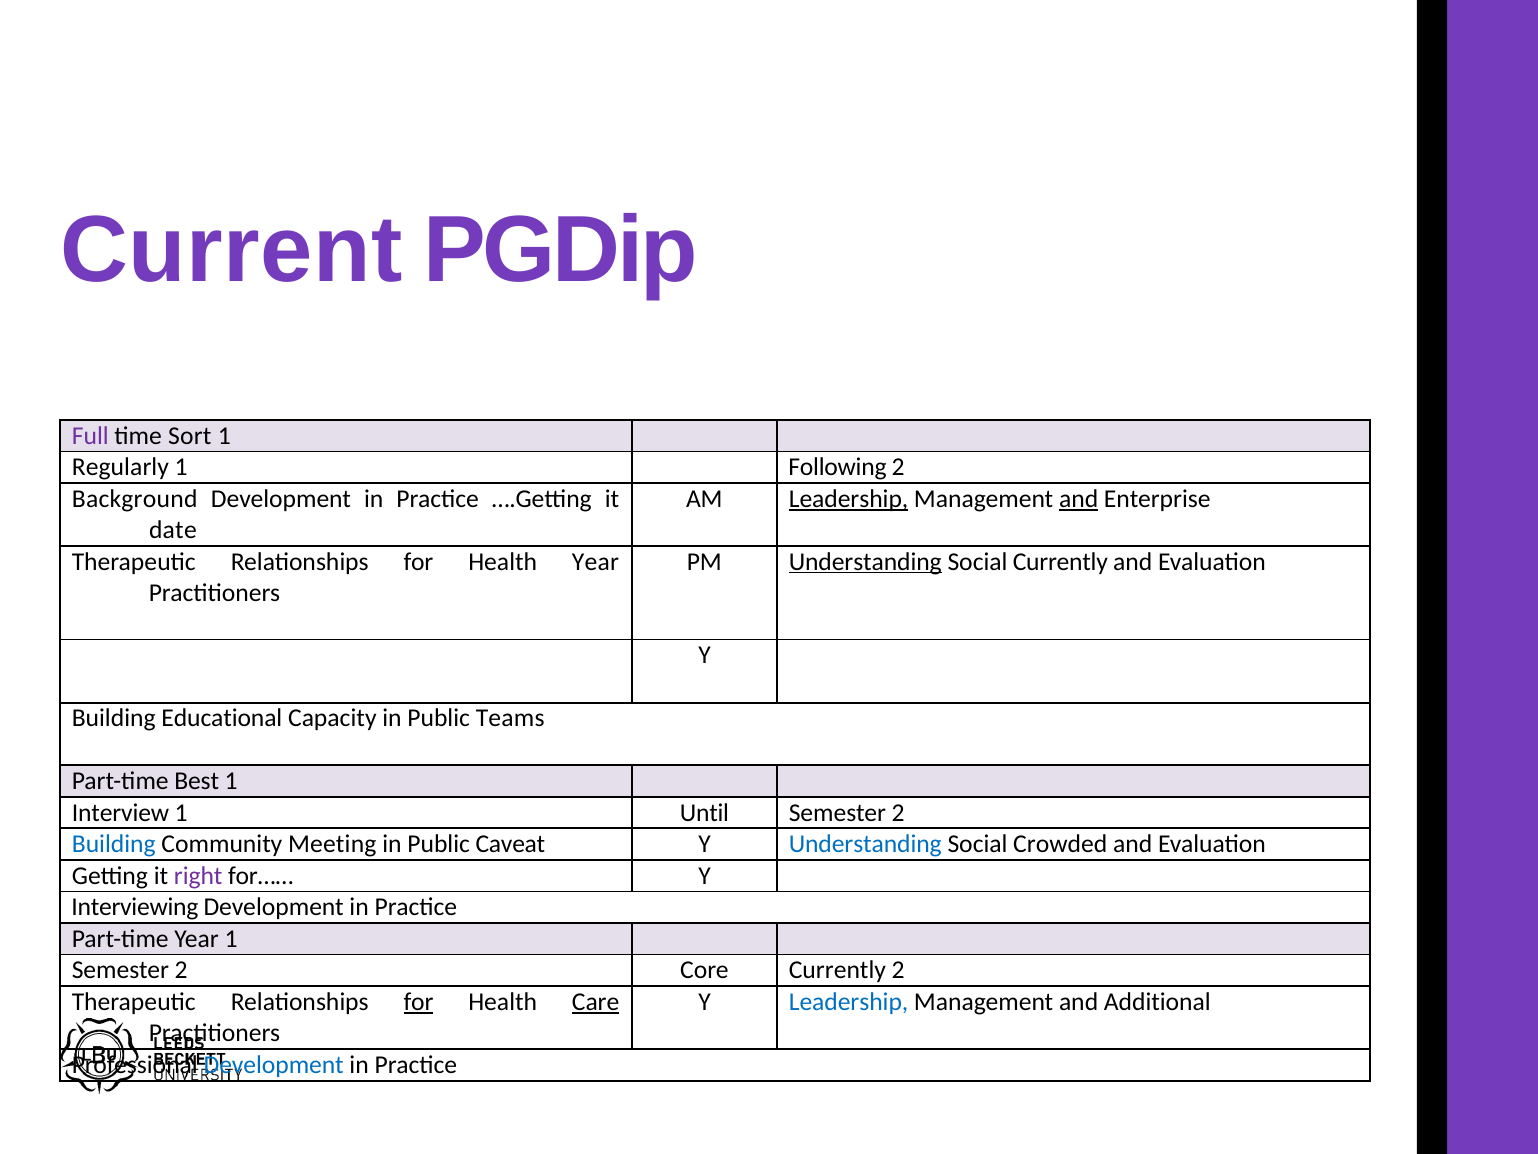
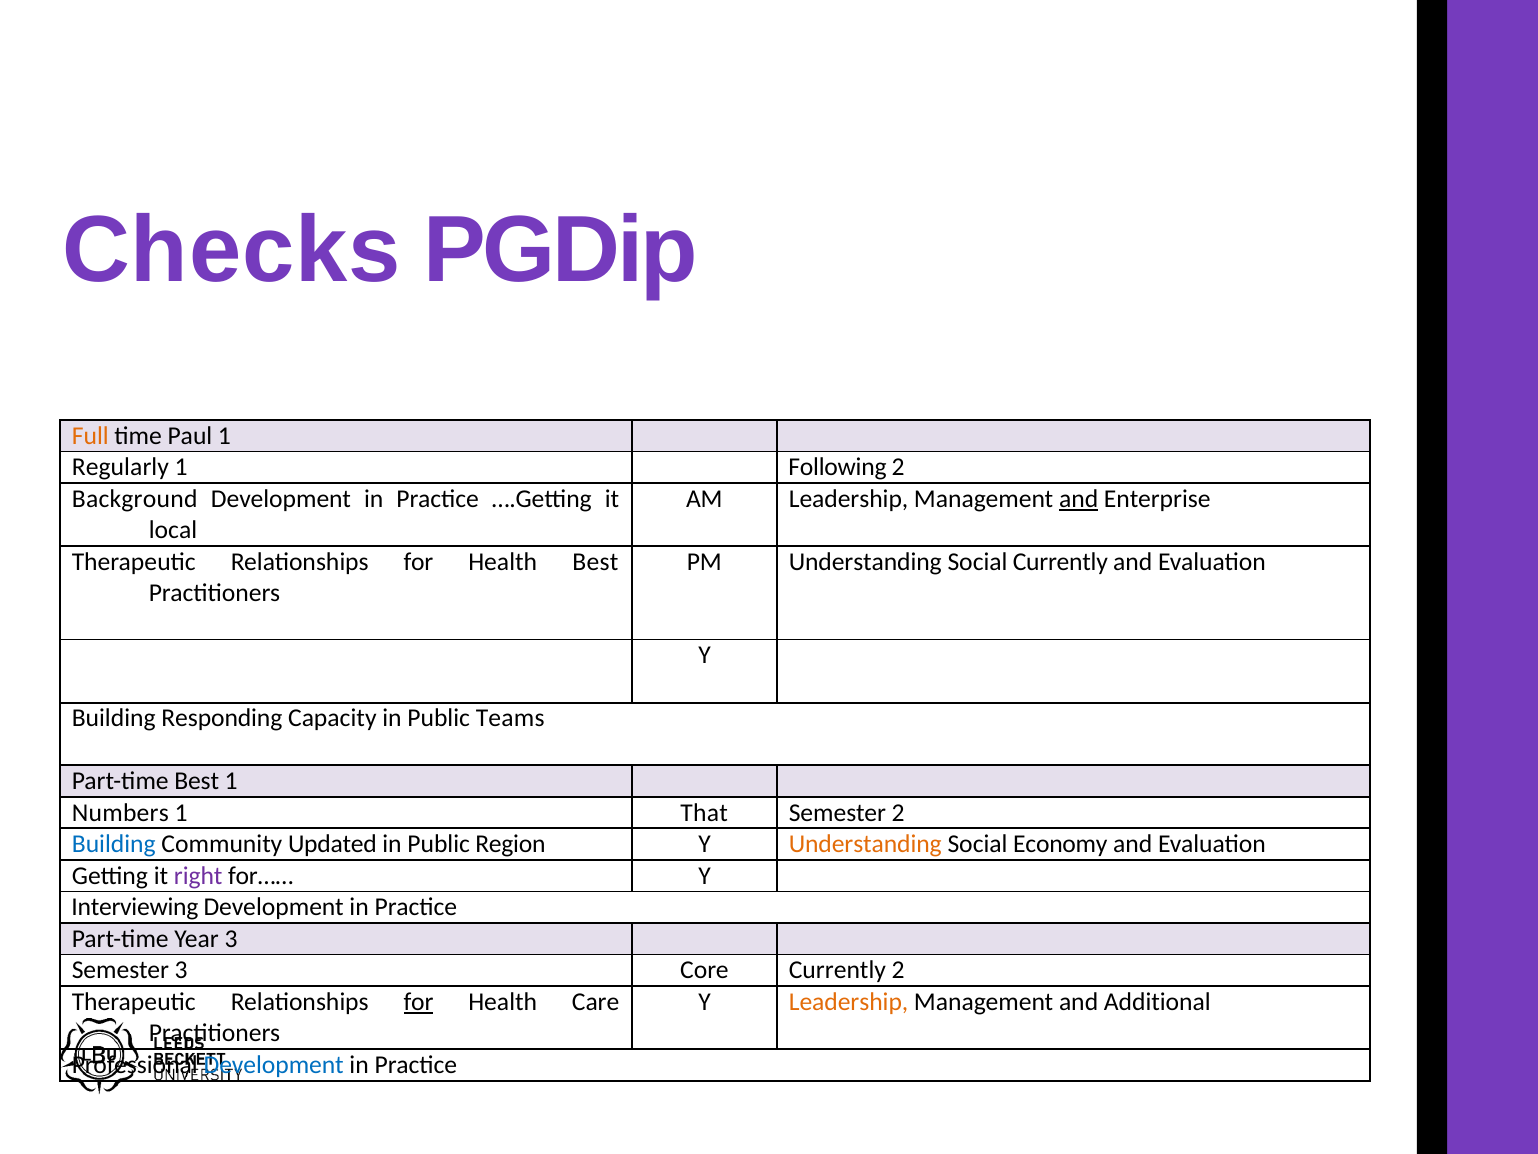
Current: Current -> Checks
Full colour: purple -> orange
Sort: Sort -> Paul
Leadership at (849, 499) underline: present -> none
date: date -> local
Health Year: Year -> Best
Understanding at (865, 561) underline: present -> none
Educational: Educational -> Responding
Interview: Interview -> Numbers
Until: Until -> That
Meeting: Meeting -> Updated
Caveat: Caveat -> Region
Understanding at (865, 844) colour: blue -> orange
Crowded: Crowded -> Economy
Year 1: 1 -> 3
2 at (181, 970): 2 -> 3
Care underline: present -> none
Leadership at (849, 1002) colour: blue -> orange
